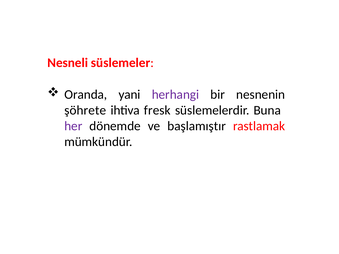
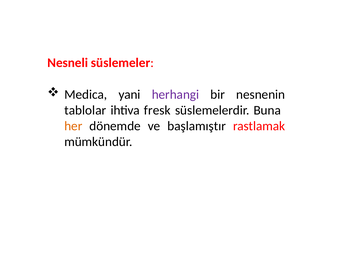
Oranda: Oranda -> Medica
şöhrete: şöhrete -> tablolar
her colour: purple -> orange
